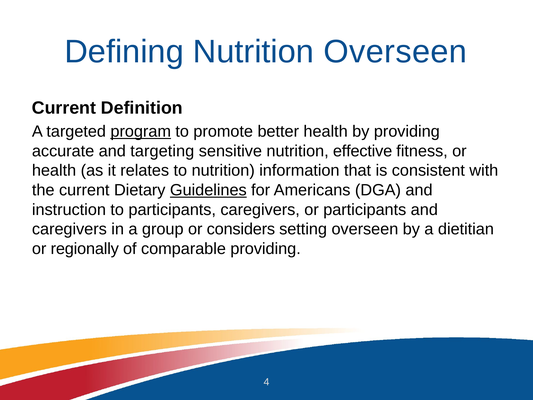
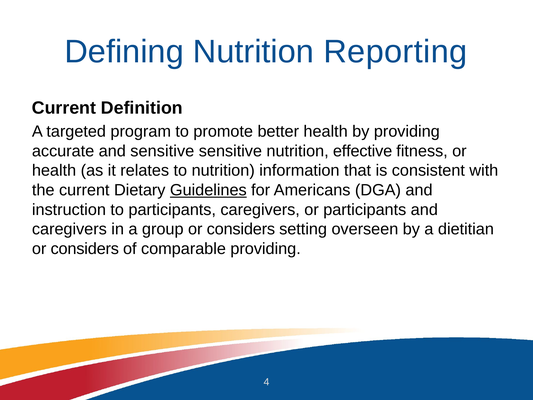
Nutrition Overseen: Overseen -> Reporting
program underline: present -> none
and targeting: targeting -> sensitive
regionally at (85, 249): regionally -> considers
